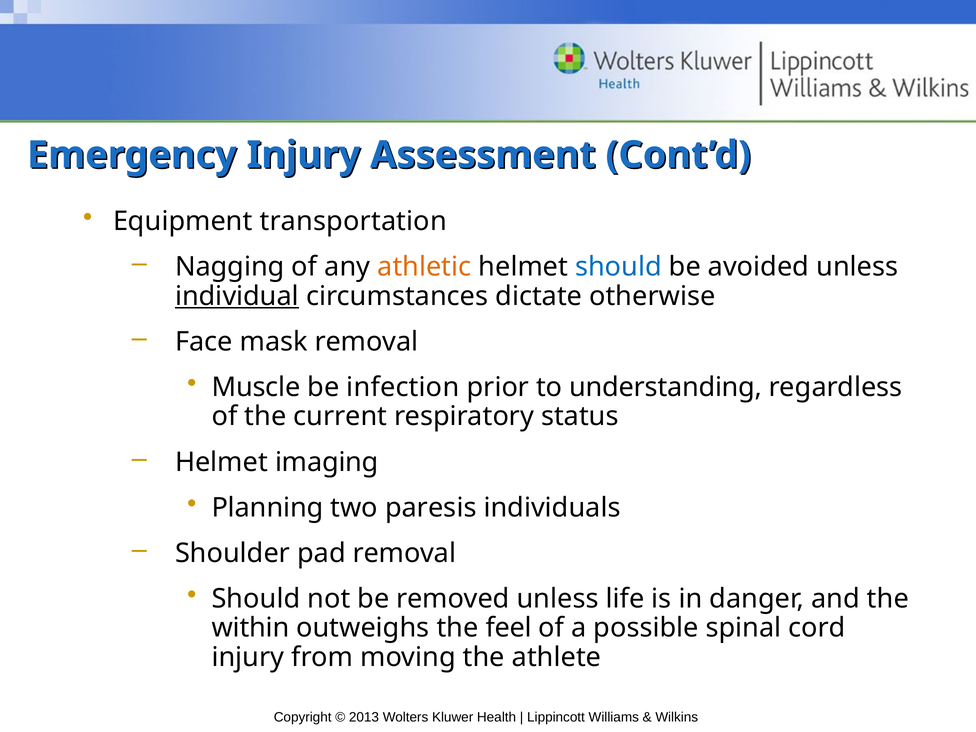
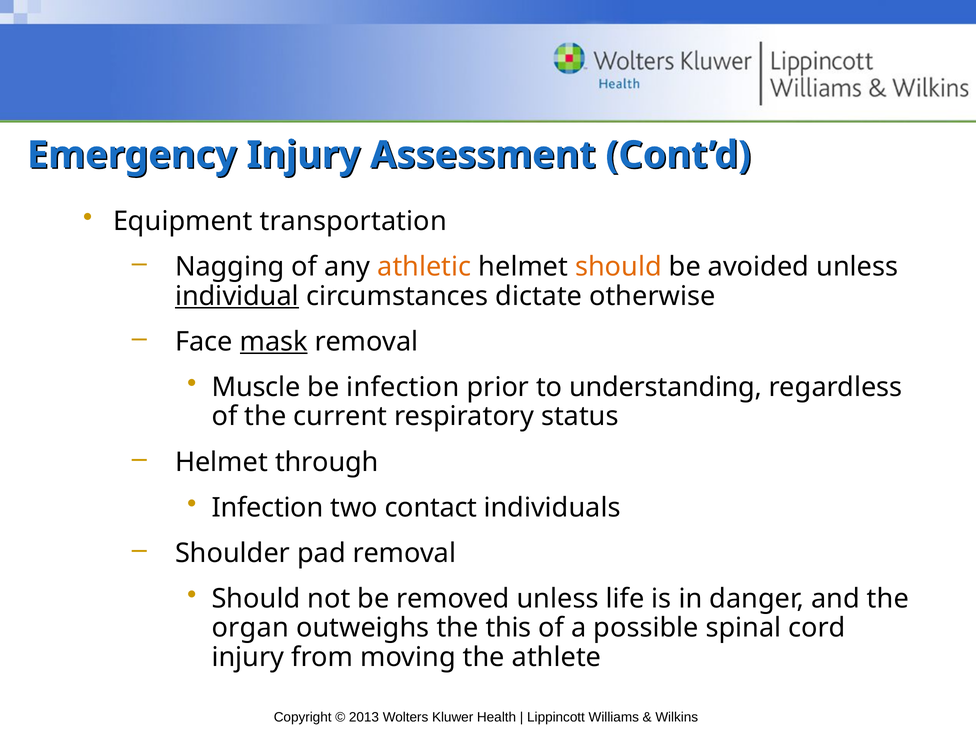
should at (618, 267) colour: blue -> orange
mask underline: none -> present
imaging: imaging -> through
Planning at (268, 508): Planning -> Infection
paresis: paresis -> contact
within: within -> organ
feel: feel -> this
